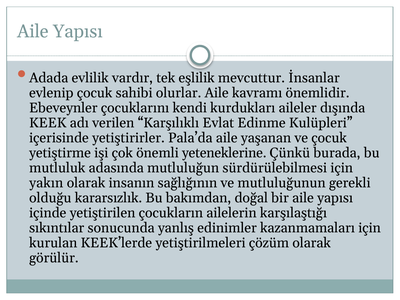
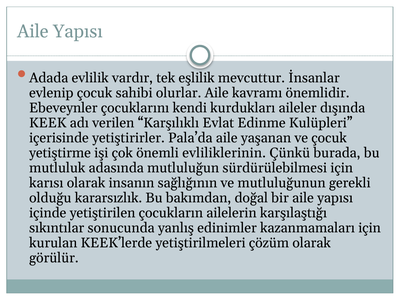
yeteneklerine: yeteneklerine -> evliliklerinin
yakın: yakın -> karısı
